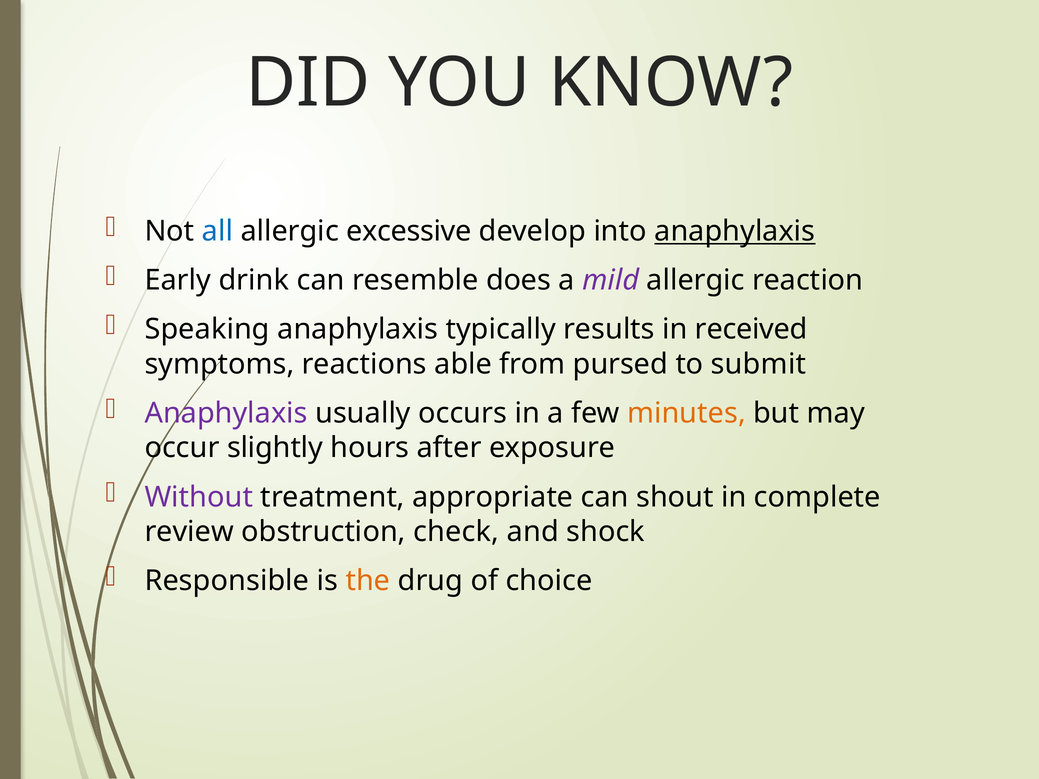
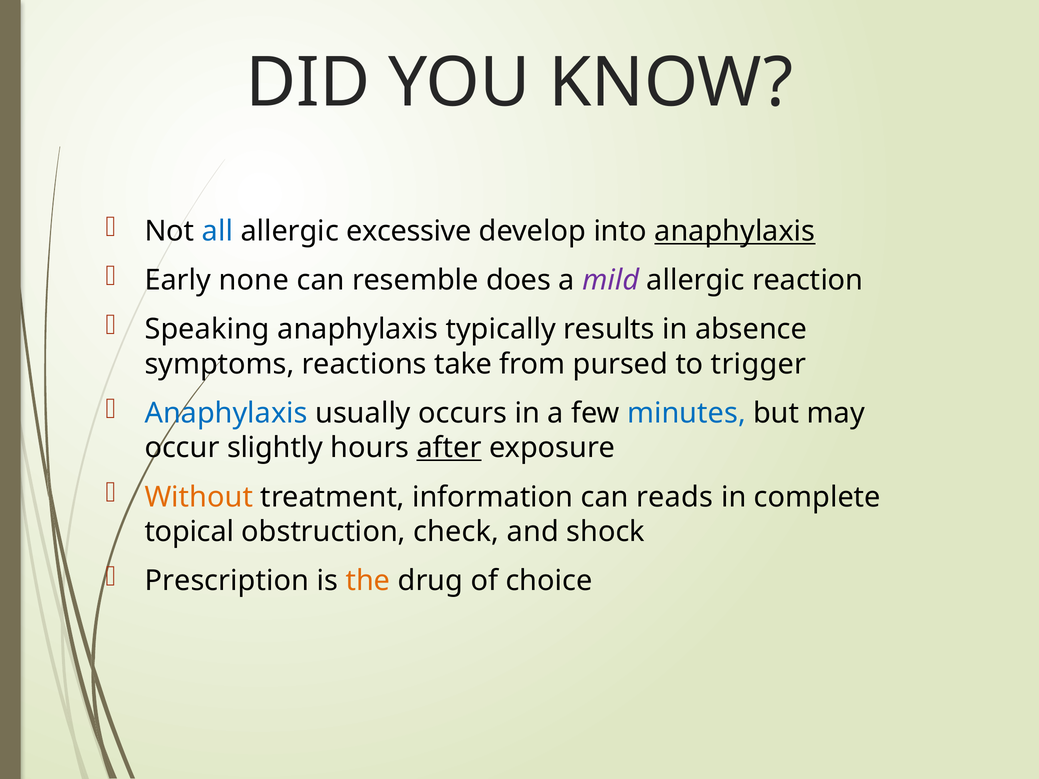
drink: drink -> none
received: received -> absence
able: able -> take
submit: submit -> trigger
Anaphylaxis at (226, 413) colour: purple -> blue
minutes colour: orange -> blue
after underline: none -> present
Without colour: purple -> orange
appropriate: appropriate -> information
shout: shout -> reads
review: review -> topical
Responsible: Responsible -> Prescription
